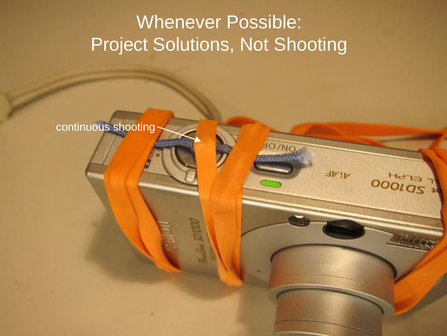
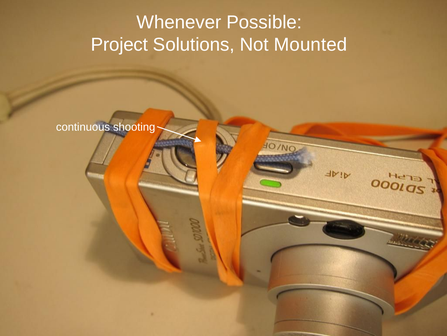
Not Shooting: Shooting -> Mounted
